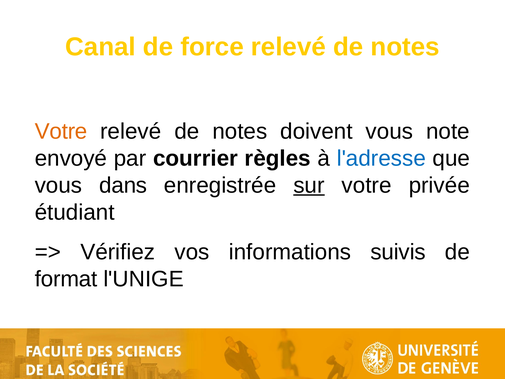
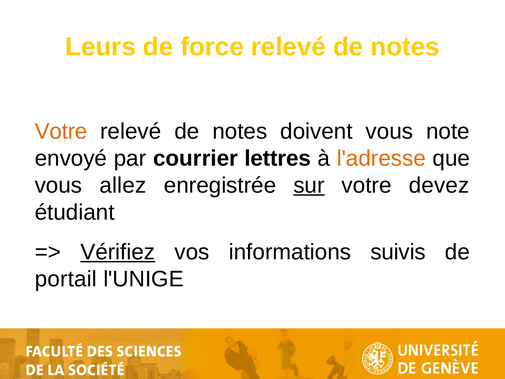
Canal: Canal -> Leurs
règles: règles -> lettres
l'adresse colour: blue -> orange
dans: dans -> allez
privée: privée -> devez
Vérifiez underline: none -> present
format: format -> portail
